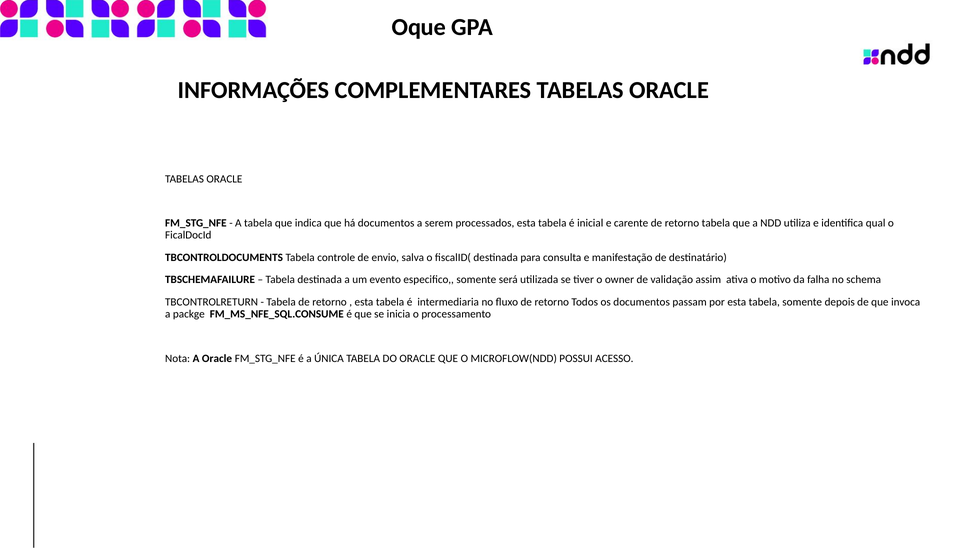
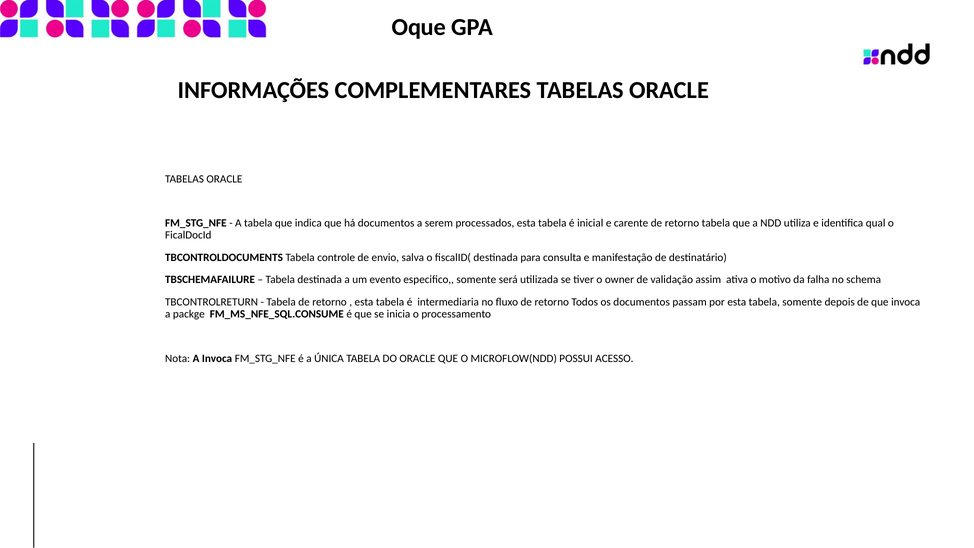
A Oracle: Oracle -> Invoca
